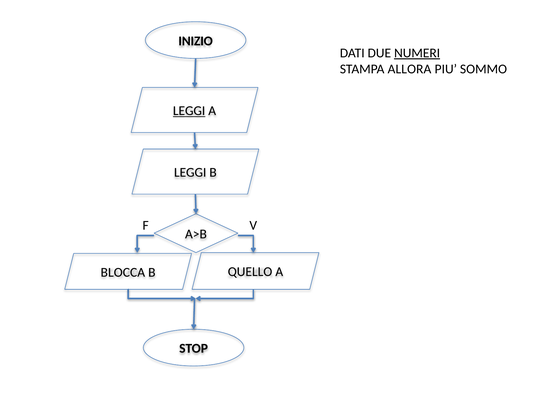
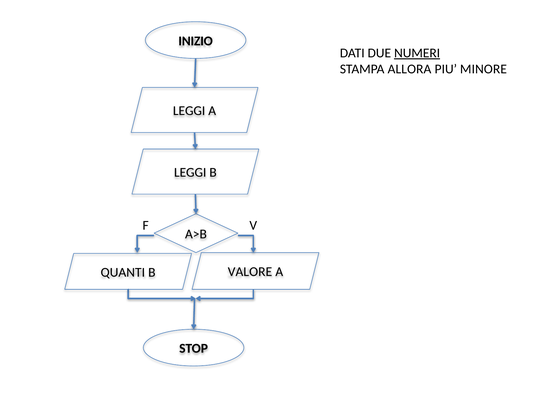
SOMMO: SOMMO -> MINORE
LEGGI at (189, 111) underline: present -> none
QUELLO: QUELLO -> VALORE
BLOCCA: BLOCCA -> QUANTI
